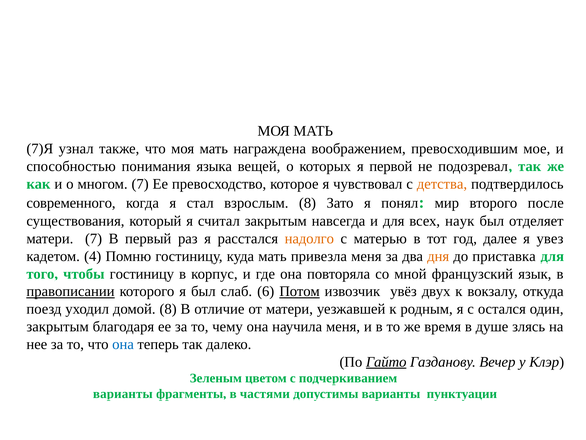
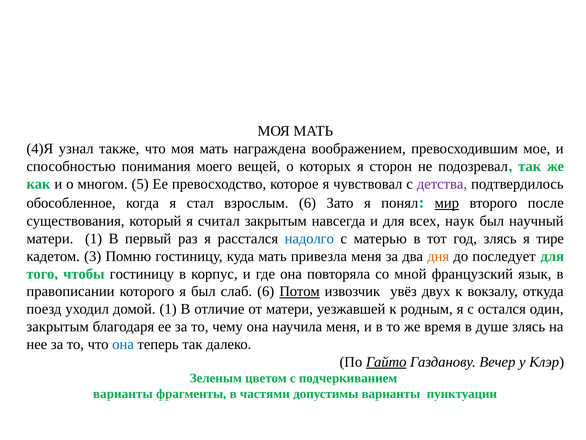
7)Я: 7)Я -> 4)Я
языка: языка -> моего
первой: первой -> сторон
многом 7: 7 -> 5
детства colour: orange -> purple
современного: современного -> обособленное
взрослым 8: 8 -> 6
мир underline: none -> present
отделяет: отделяет -> научный
матери 7: 7 -> 1
надолго colour: orange -> blue
год далее: далее -> злясь
увез: увез -> тире
4: 4 -> 3
приставка: приставка -> последует
правописании underline: present -> none
домой 8: 8 -> 1
